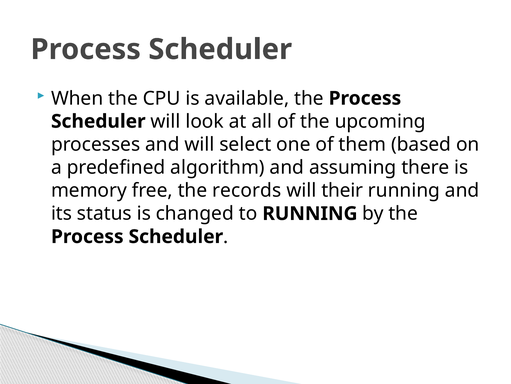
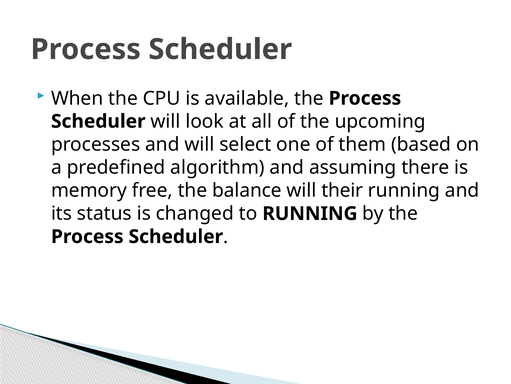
records: records -> balance
